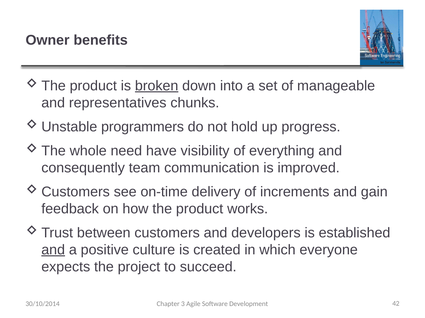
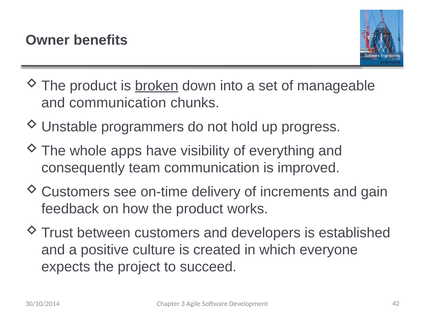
and representatives: representatives -> communication
need: need -> apps
and at (53, 250) underline: present -> none
